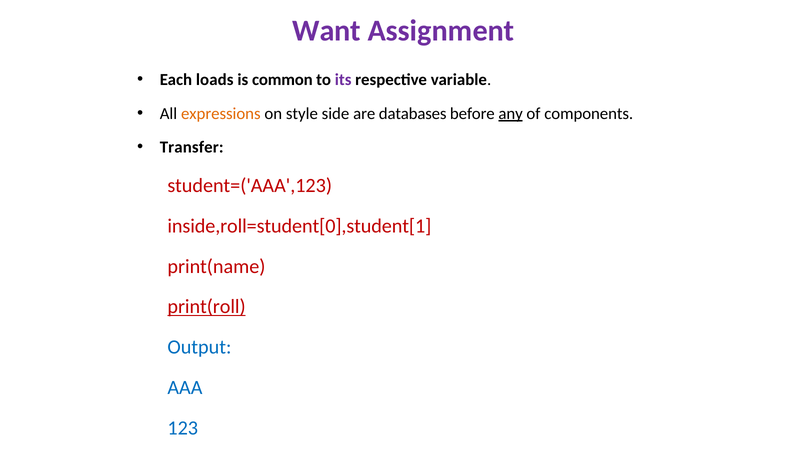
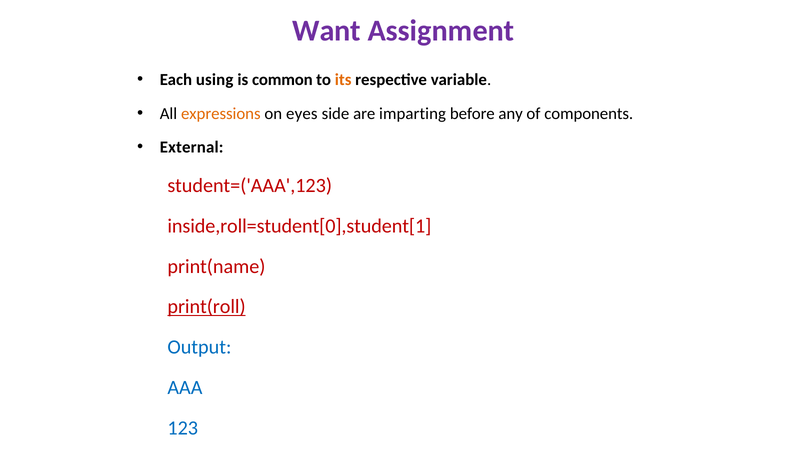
loads: loads -> using
its colour: purple -> orange
style: style -> eyes
databases: databases -> imparting
any underline: present -> none
Transfer: Transfer -> External
